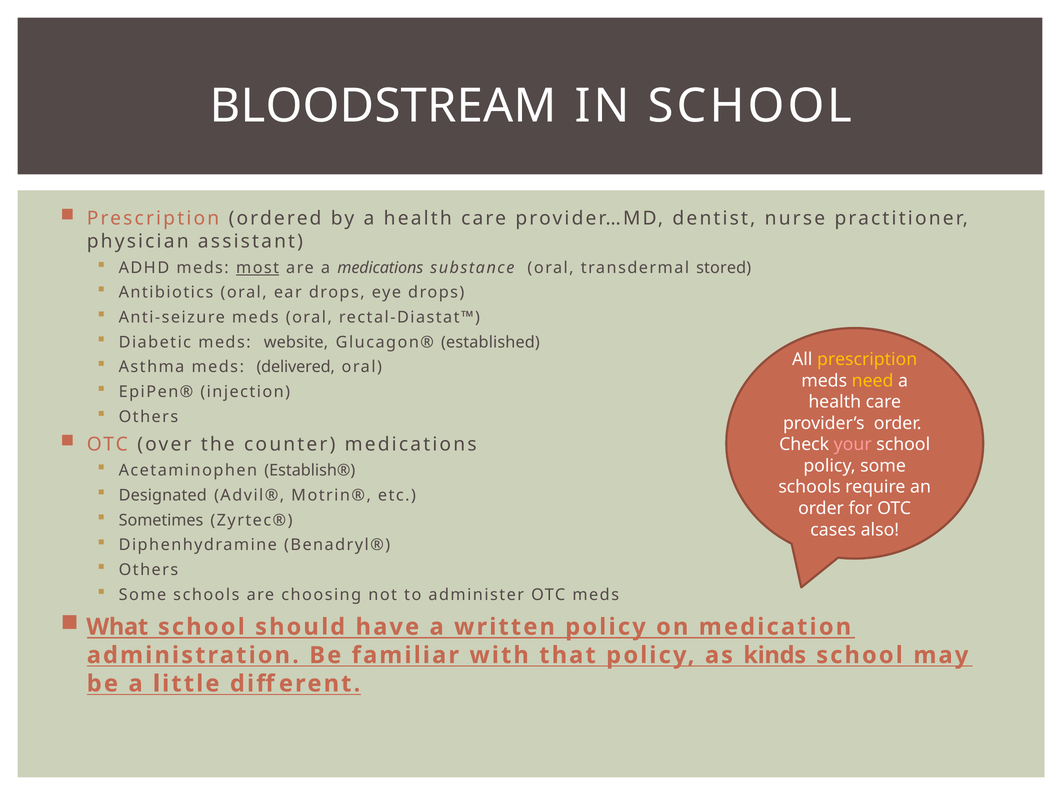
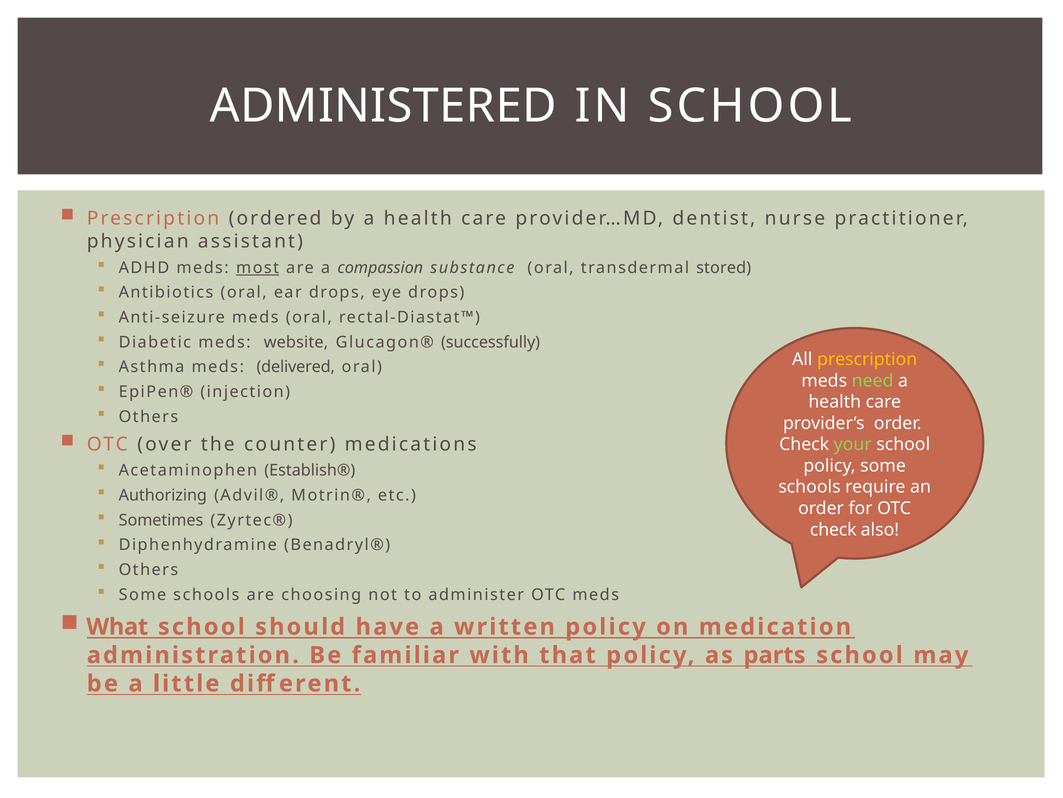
BLOODSTREAM: BLOODSTREAM -> ADMINISTERED
a medications: medications -> compassion
established: established -> successfully
need colour: yellow -> light green
your colour: pink -> light green
Designated: Designated -> Authorizing
cases at (833, 529): cases -> check
kinds: kinds -> parts
